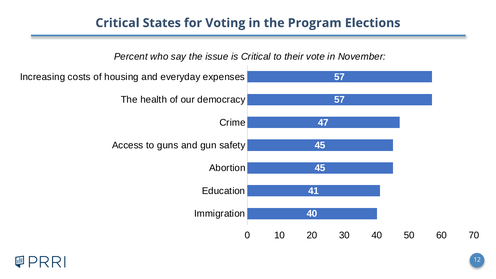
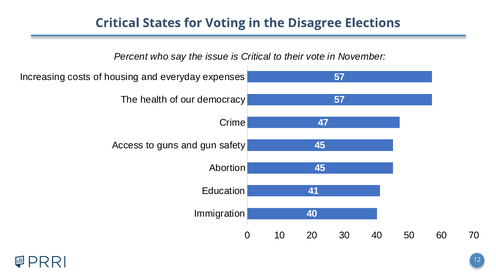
Program: Program -> Disagree
